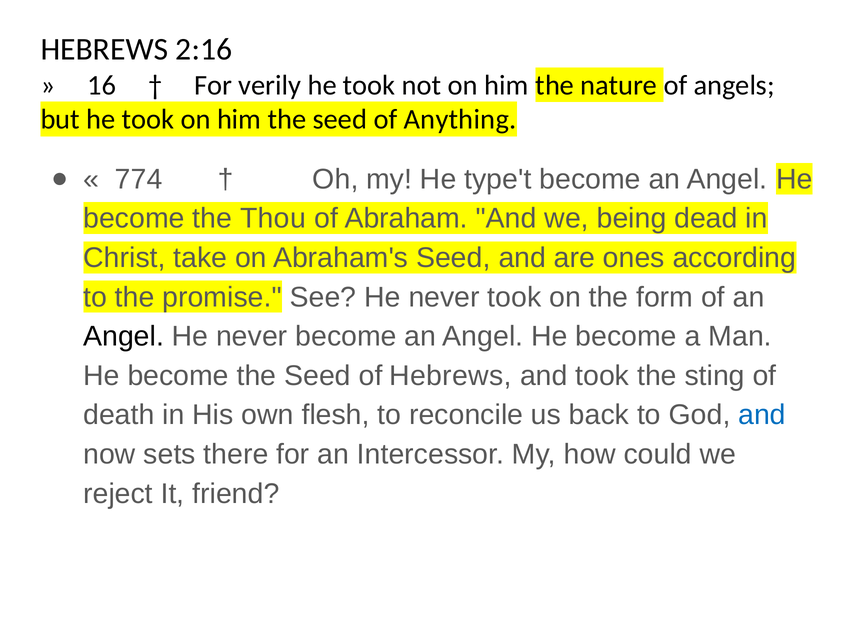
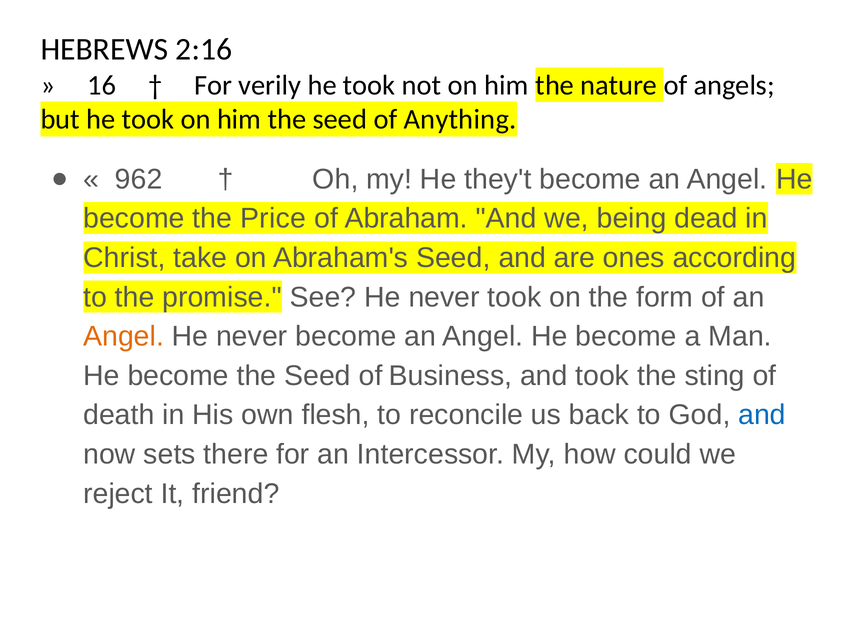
774: 774 -> 962
type't: type't -> they't
Thou: Thou -> Price
Angel at (124, 337) colour: black -> orange
of Hebrews: Hebrews -> Business
